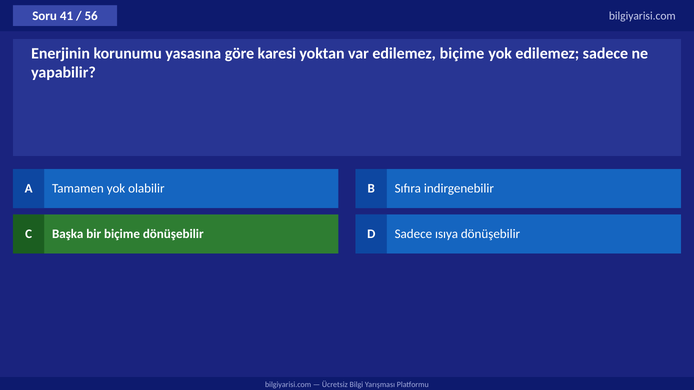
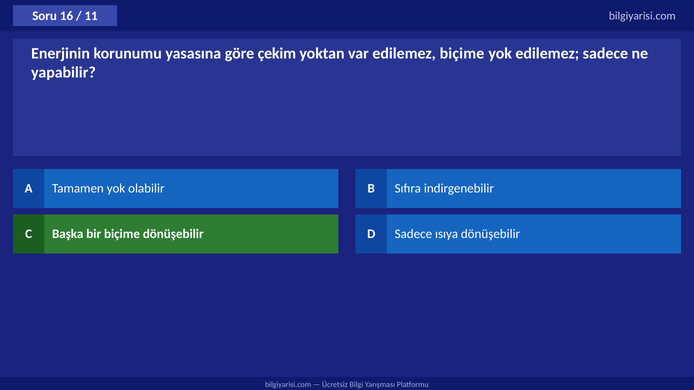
41: 41 -> 16
56: 56 -> 11
karesi: karesi -> çekim
